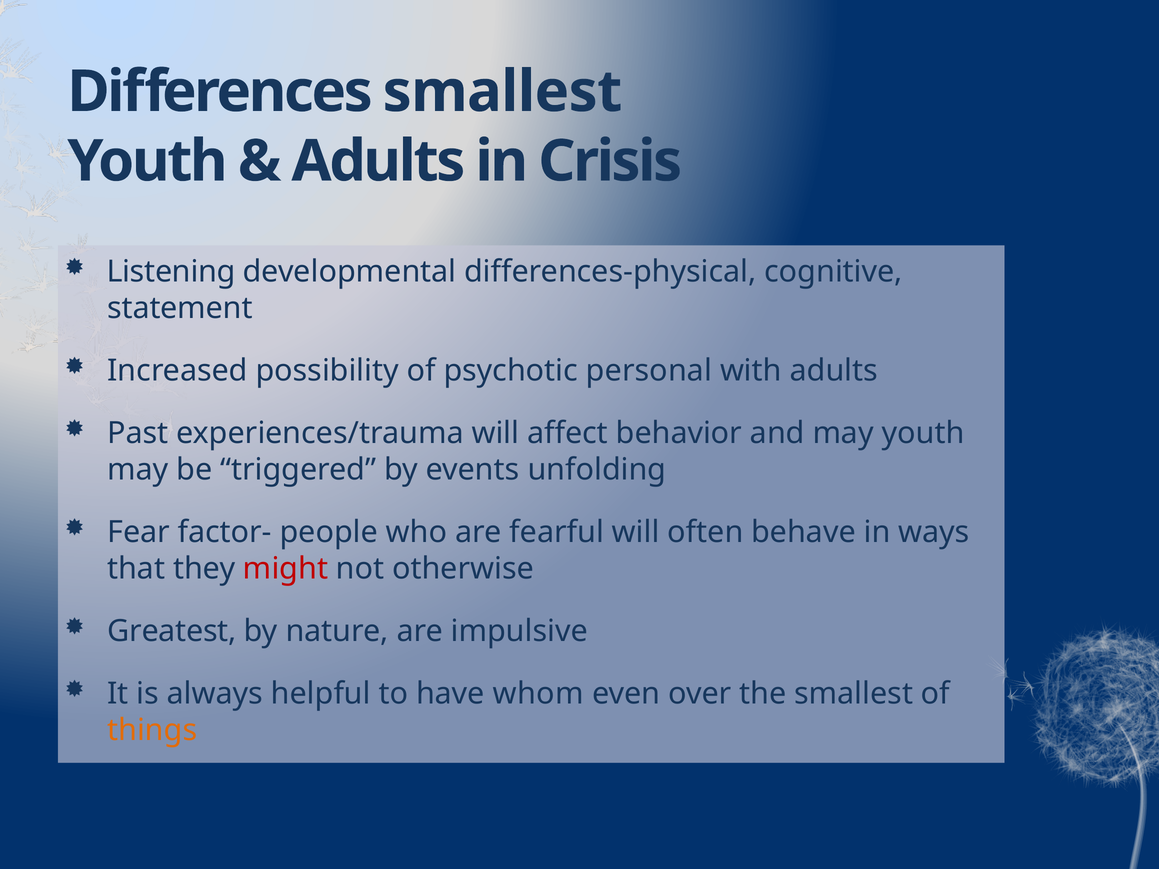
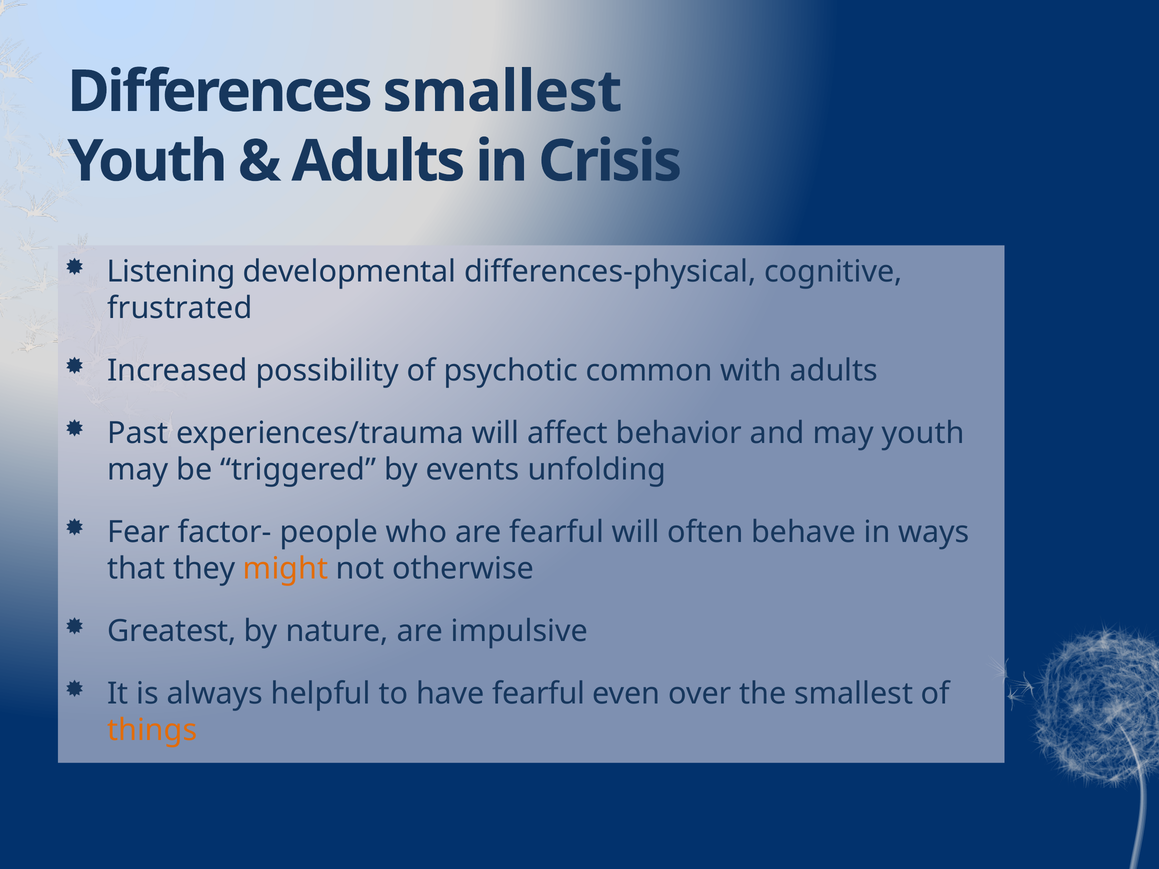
statement: statement -> frustrated
personal: personal -> common
might colour: red -> orange
have whom: whom -> fearful
